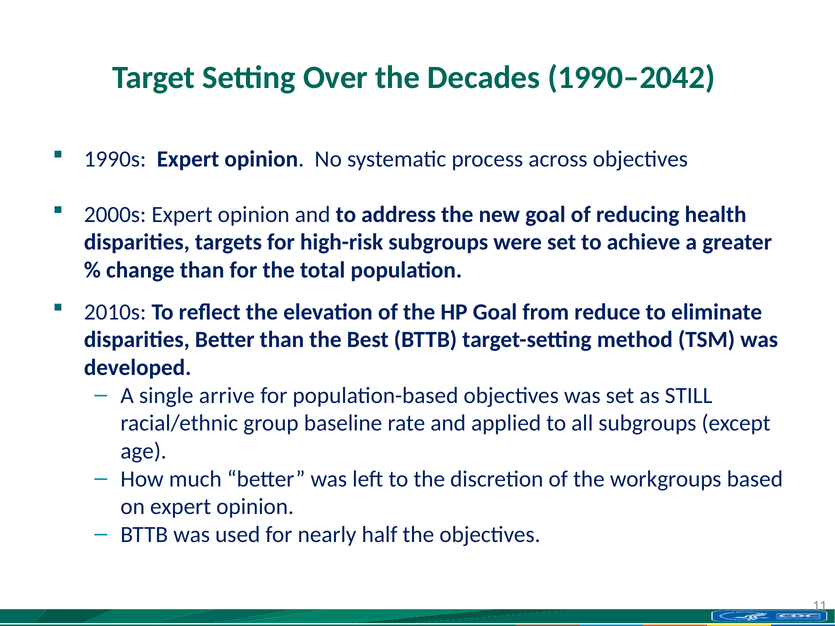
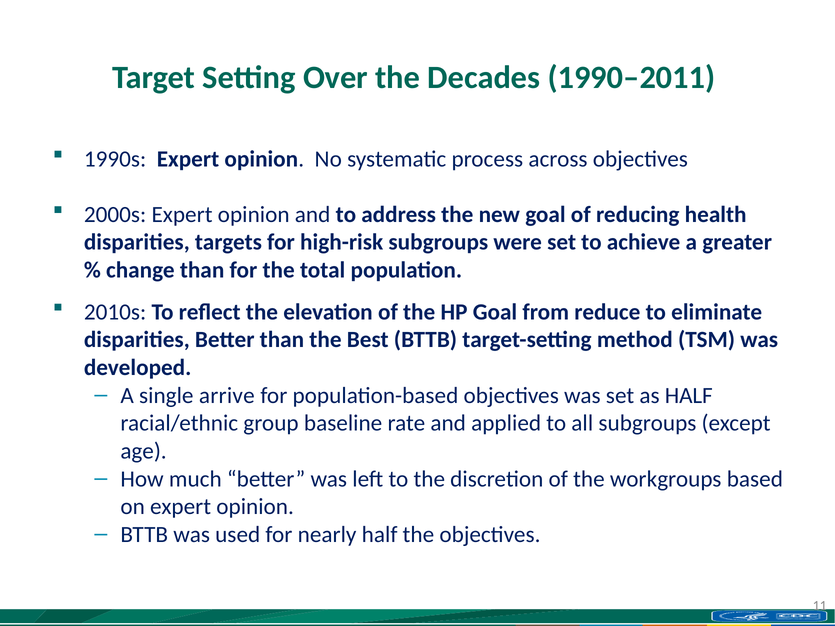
1990–2042: 1990–2042 -> 1990–2011
as STILL: STILL -> HALF
